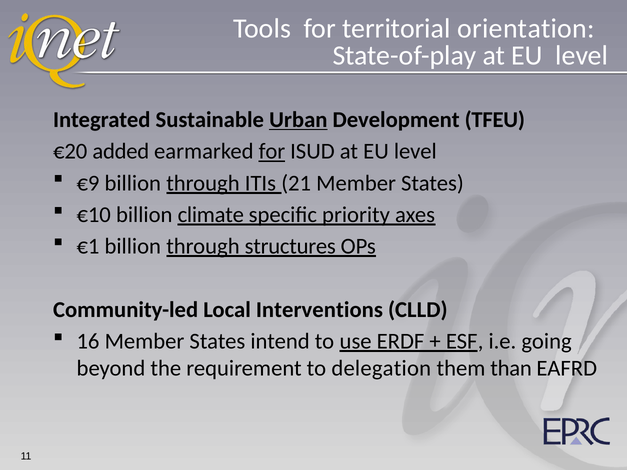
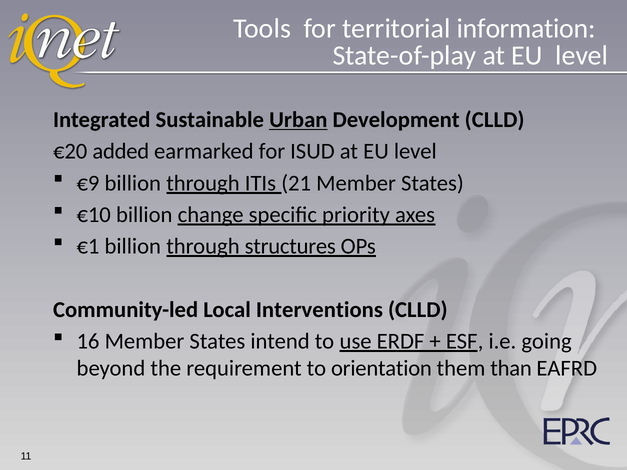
orientation: orientation -> information
Development TFEU: TFEU -> CLLD
for at (272, 152) underline: present -> none
climate: climate -> change
delegation: delegation -> orientation
